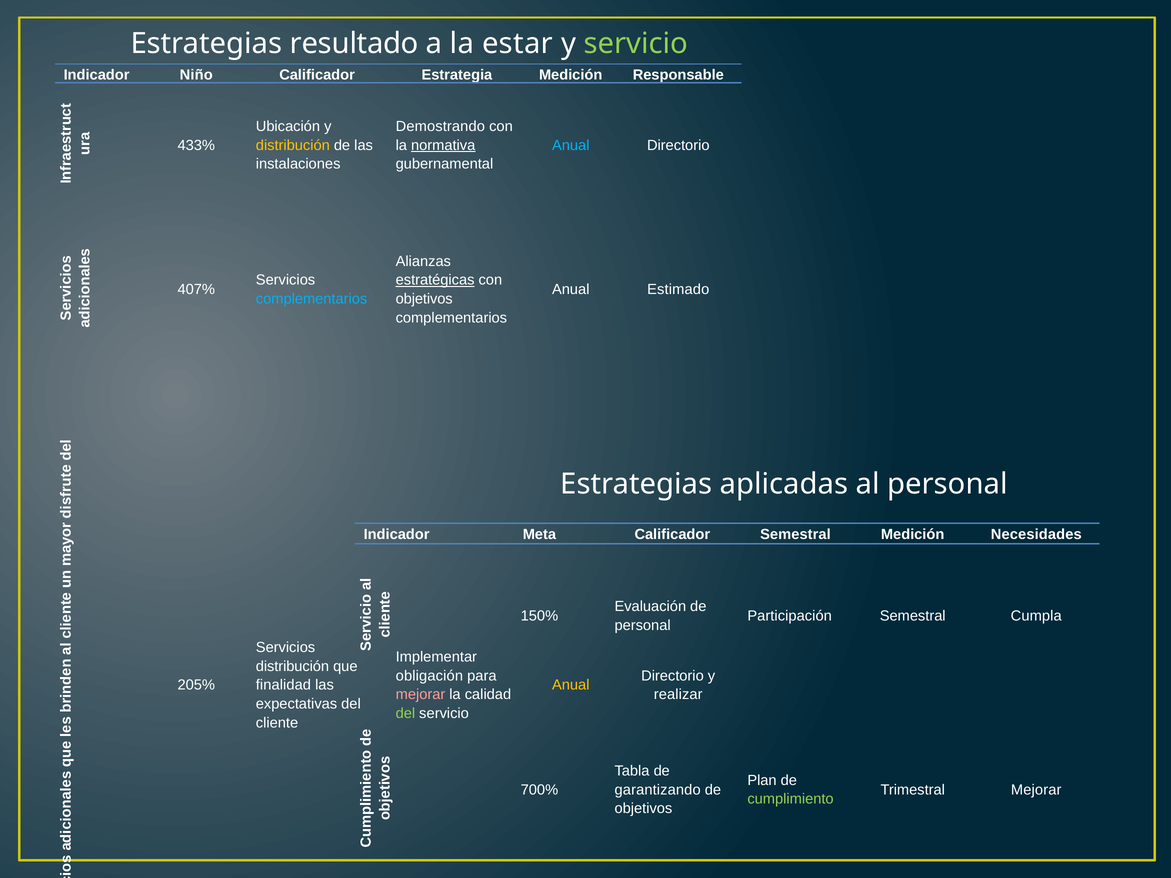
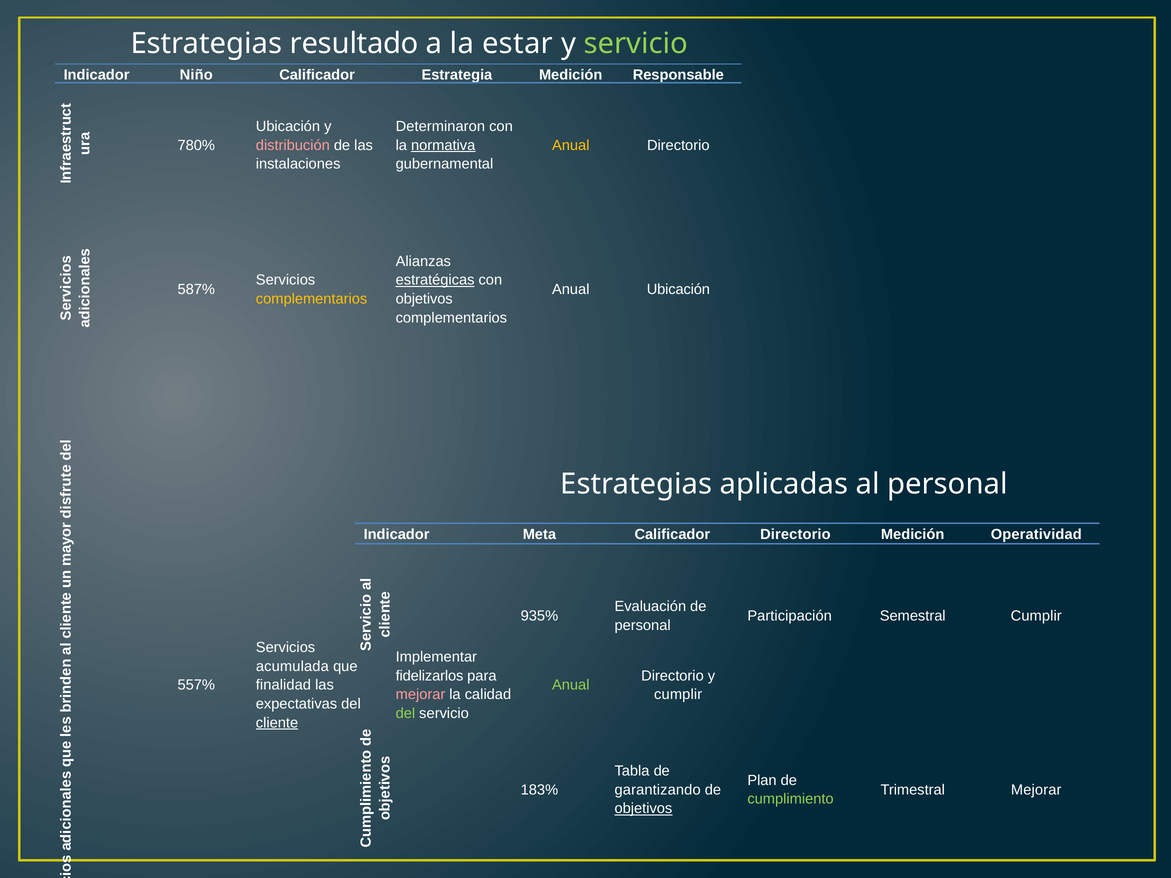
Demostrando: Demostrando -> Determinaron
433%: 433% -> 780%
distribución at (293, 145) colour: yellow -> pink
Anual at (571, 145) colour: light blue -> yellow
407%: 407% -> 587%
Anual Estimado: Estimado -> Ubicación
complementarios at (312, 299) colour: light blue -> yellow
Calificador Semestral: Semestral -> Directorio
Necesidades: Necesidades -> Operatividad
150%: 150% -> 935%
Semestral Cumpla: Cumpla -> Cumplir
distribución at (292, 666): distribución -> acumulada
obligación: obligación -> fidelizarlos
205%: 205% -> 557%
Anual at (571, 685) colour: yellow -> light green
realizar at (678, 695): realizar -> cumplir
cliente underline: none -> present
700%: 700% -> 183%
objetivos at (643, 809) underline: none -> present
